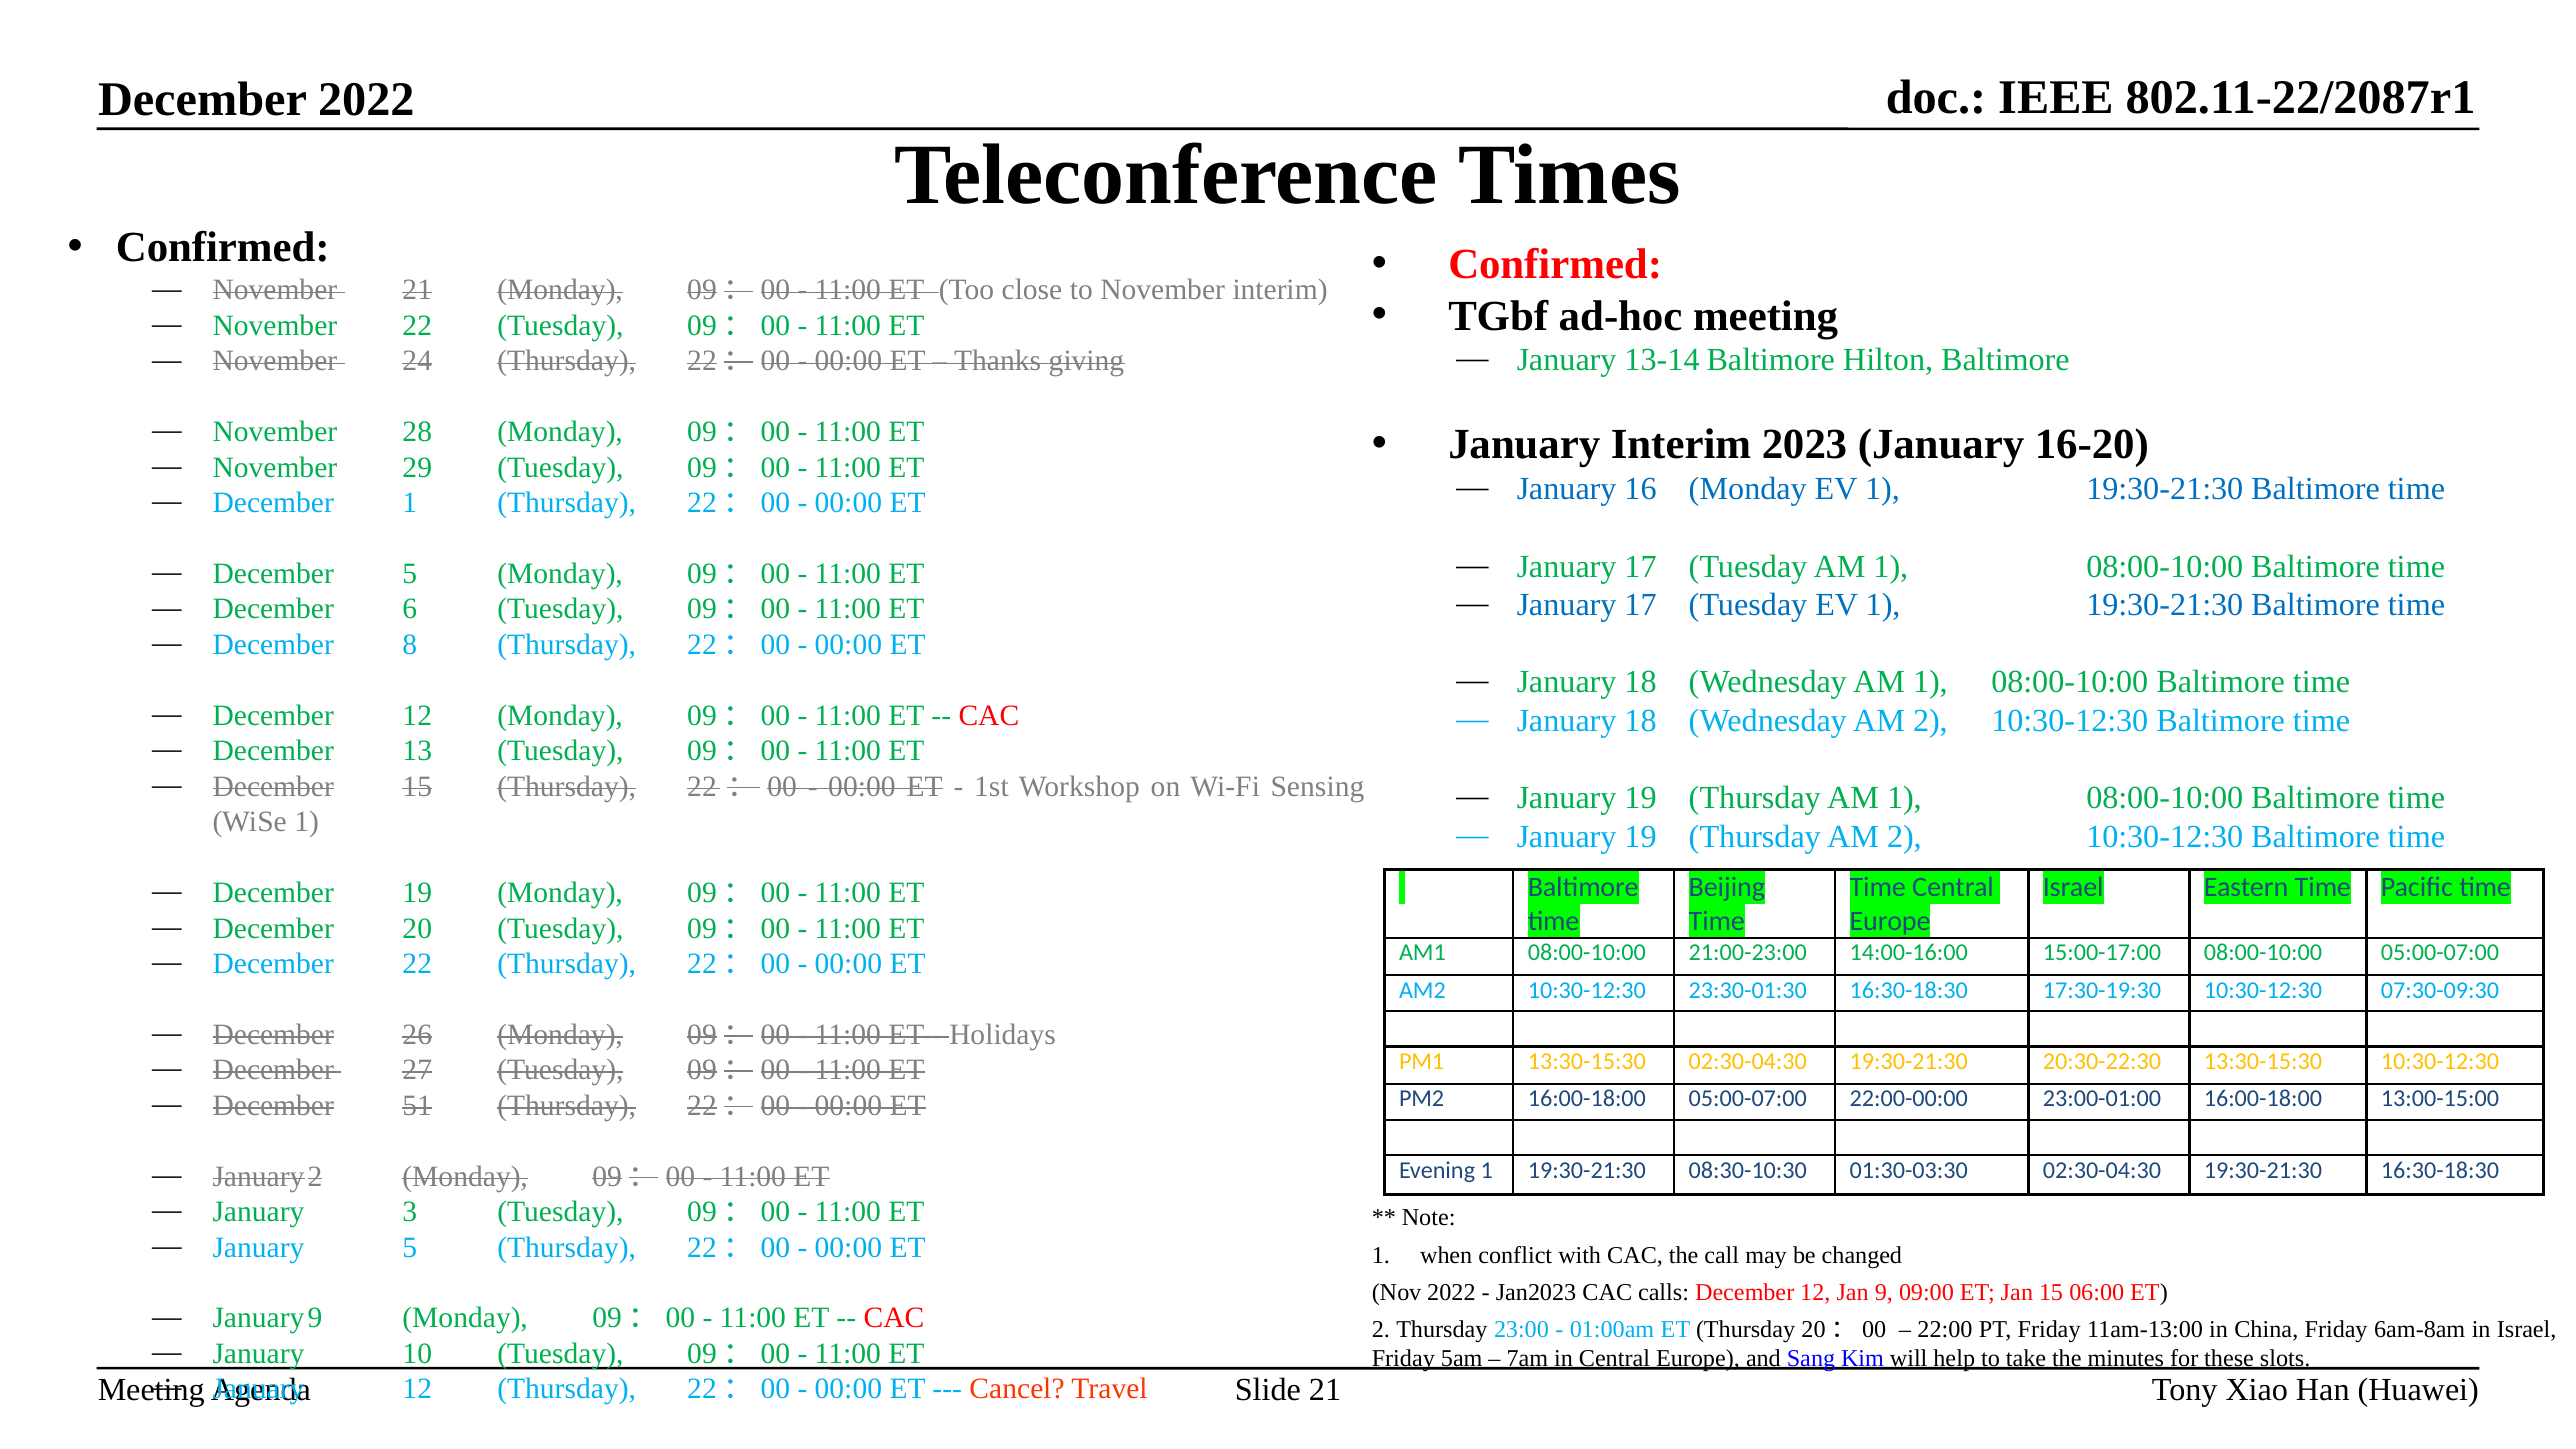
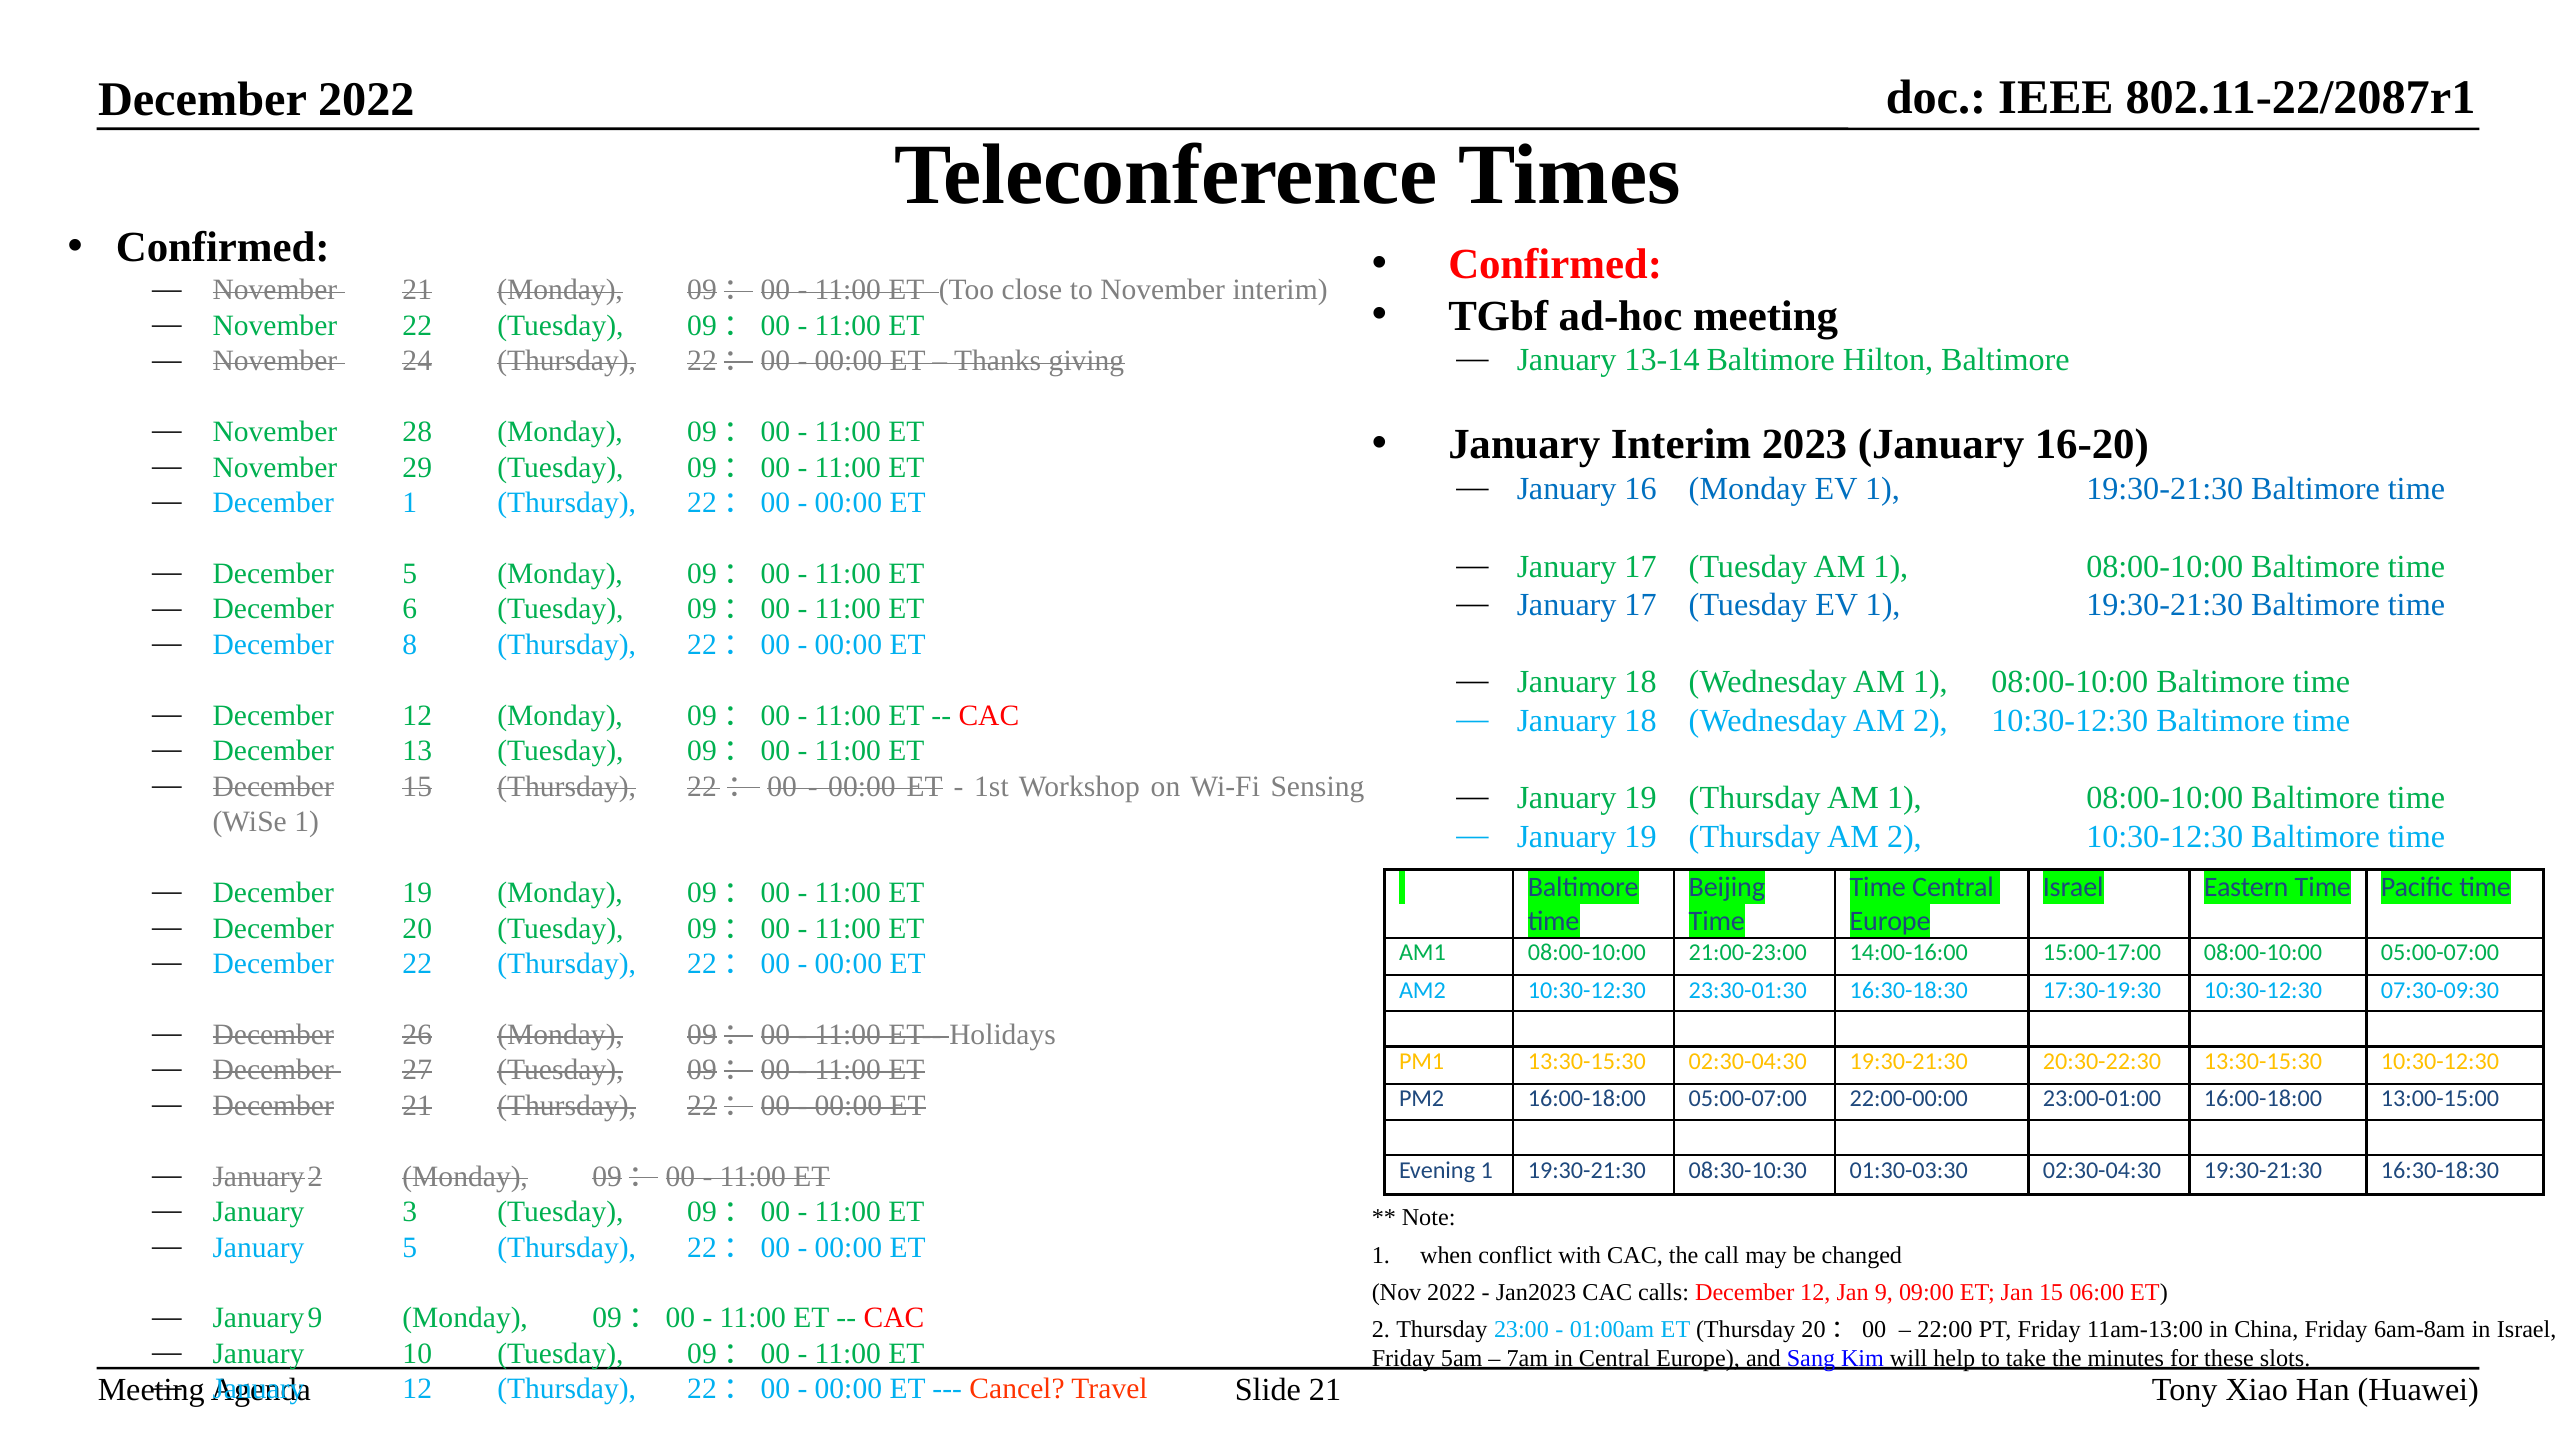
December 51: 51 -> 21
